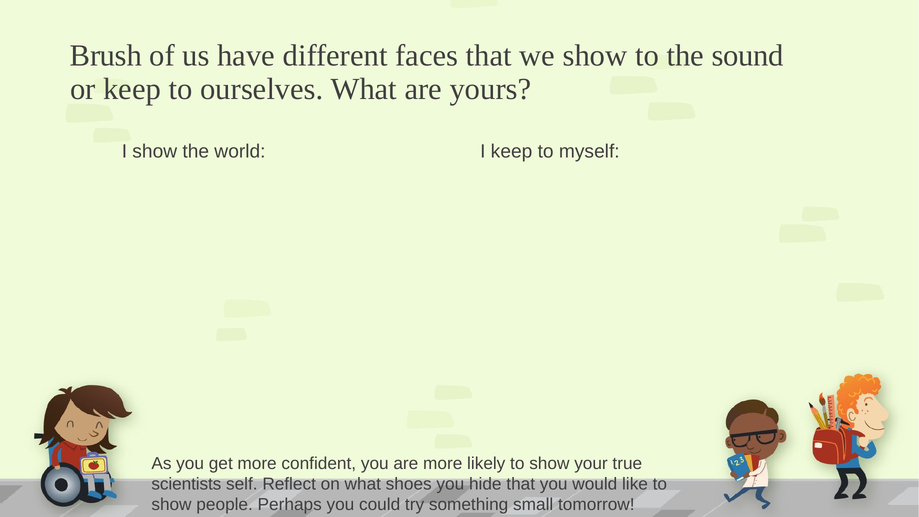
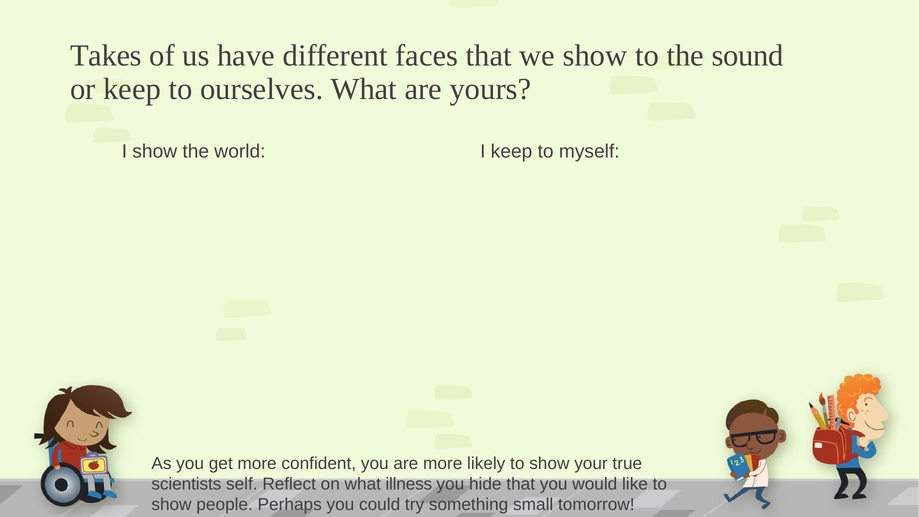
Brush: Brush -> Takes
shoes: shoes -> illness
